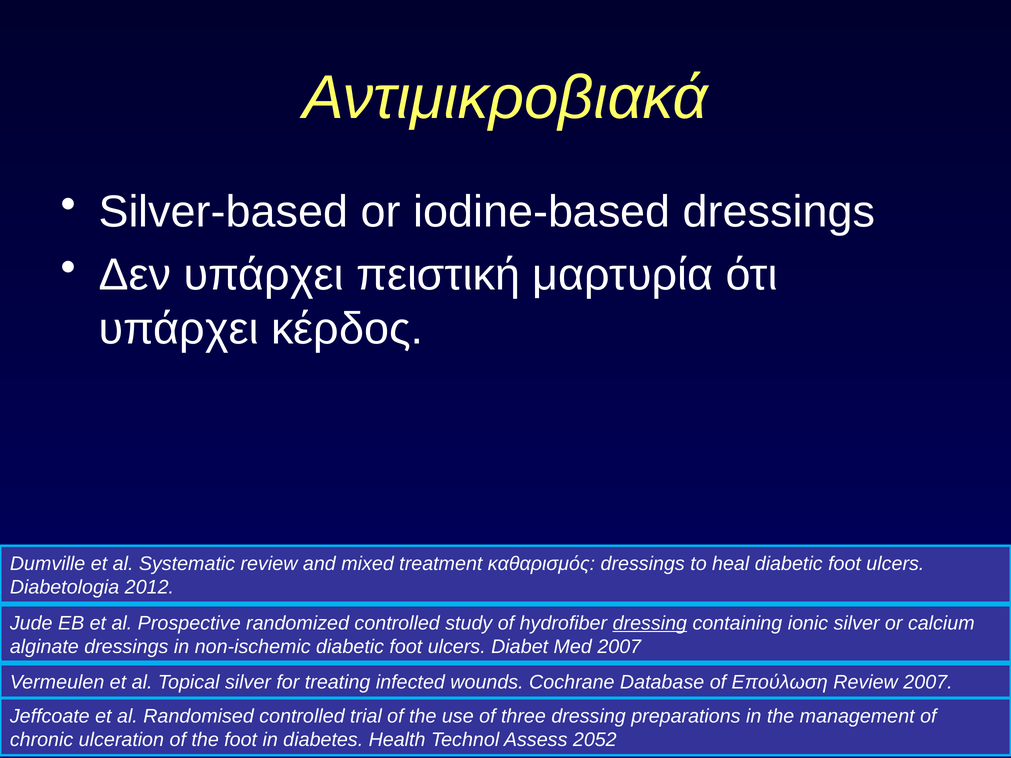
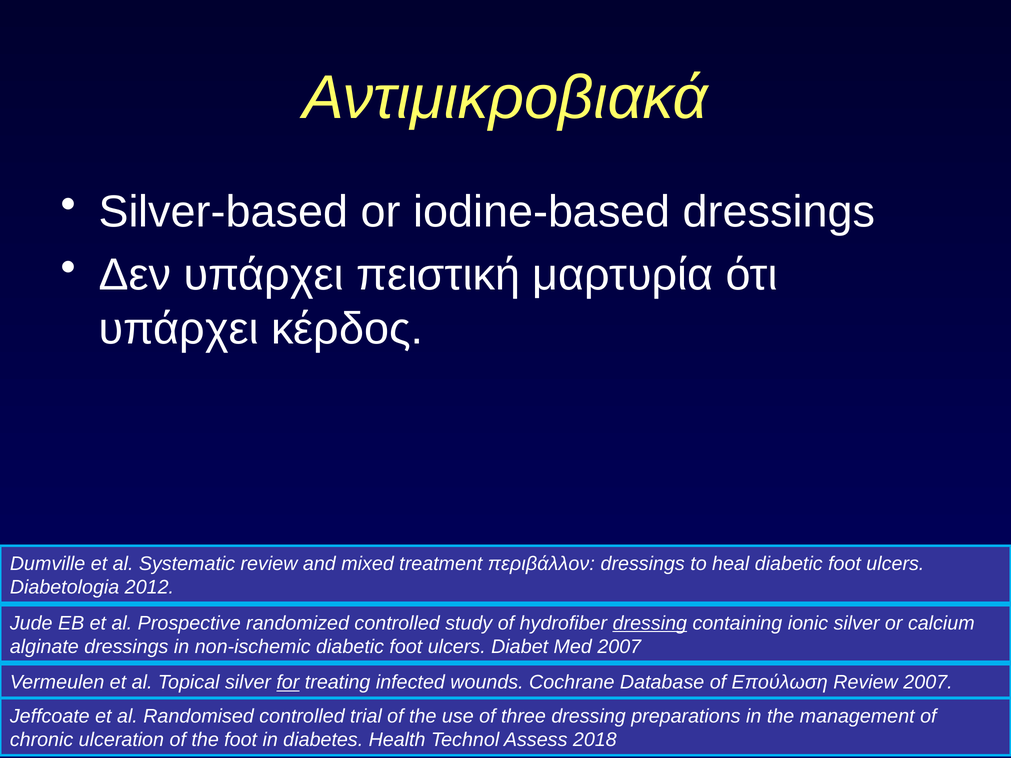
καθαρισμός: καθαρισμός -> περιβάλλον
for underline: none -> present
2052: 2052 -> 2018
